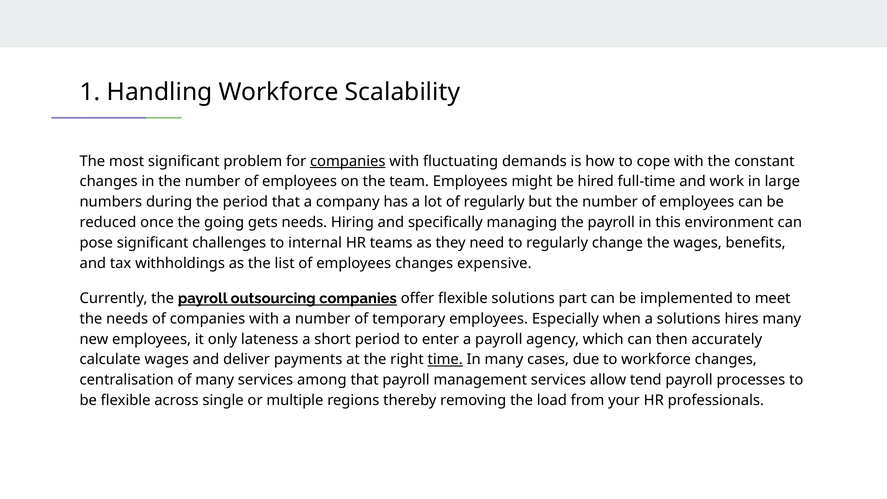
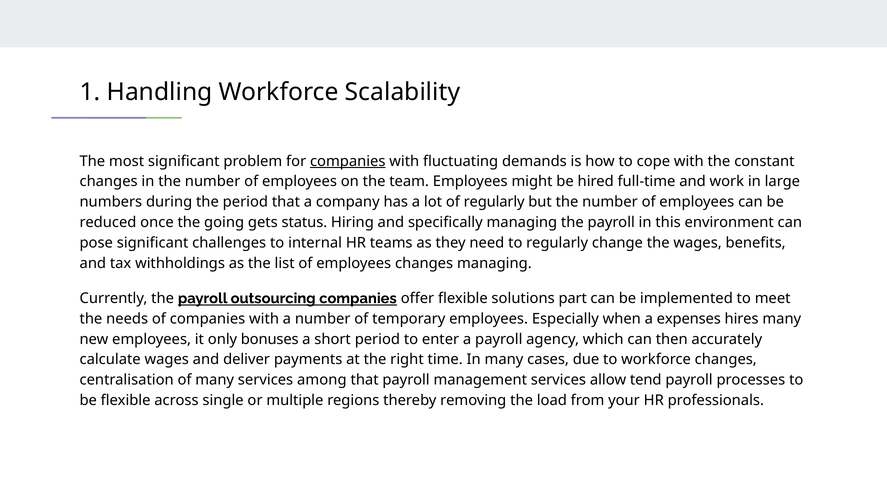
gets needs: needs -> status
changes expensive: expensive -> managing
a solutions: solutions -> expenses
lateness: lateness -> bonuses
time underline: present -> none
